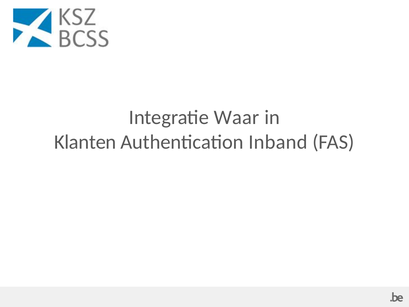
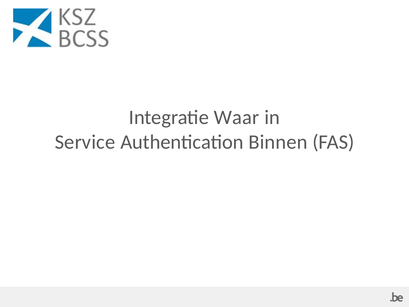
Klanten: Klanten -> Service
Inband: Inband -> Binnen
